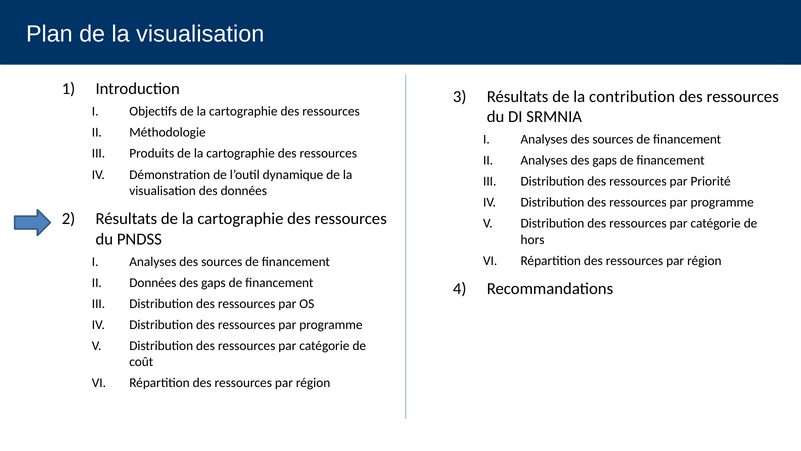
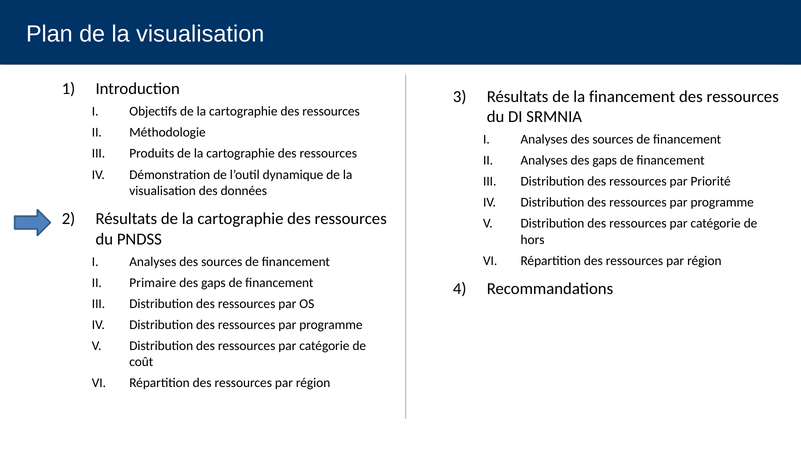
la contribution: contribution -> financement
Données at (153, 283): Données -> Primaire
